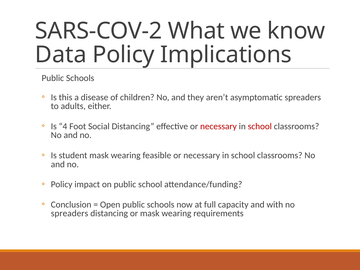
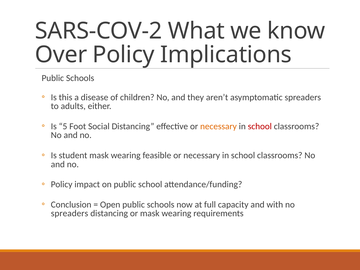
Data: Data -> Over
4: 4 -> 5
necessary at (218, 126) colour: red -> orange
